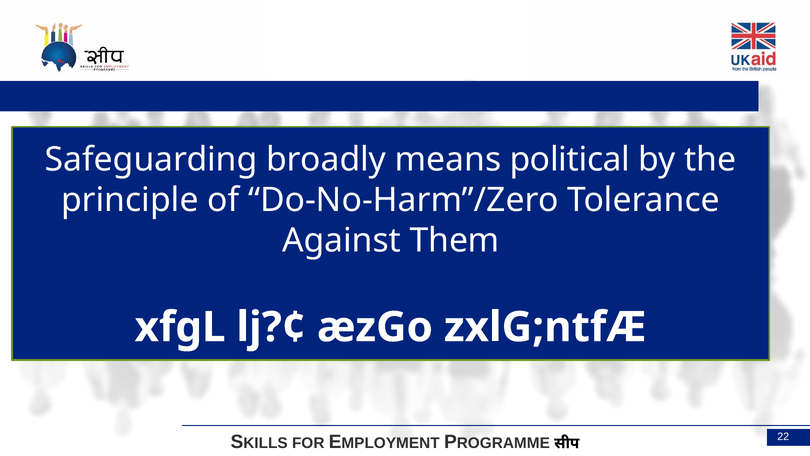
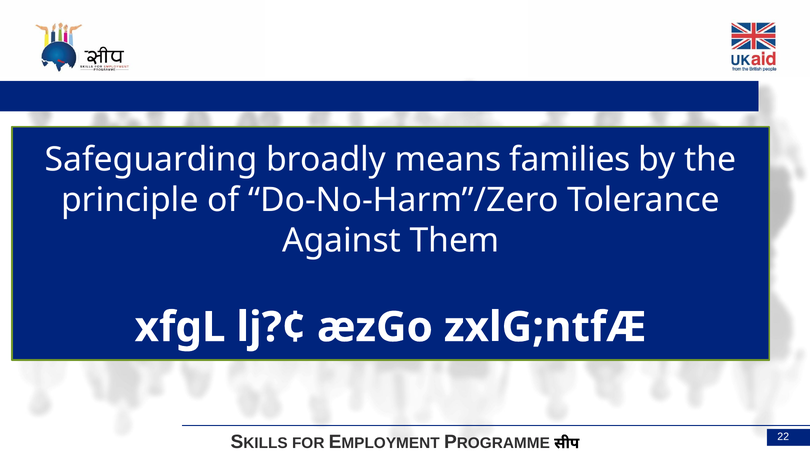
political: political -> families
